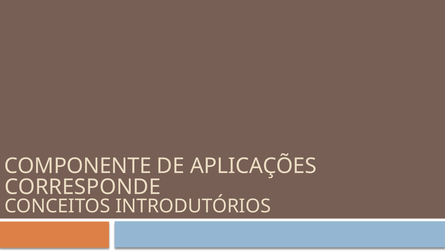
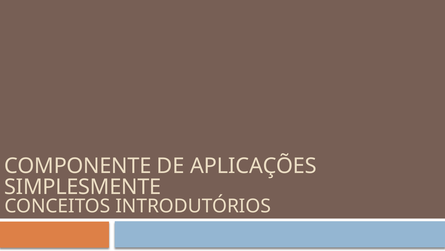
CORRESPONDE: CORRESPONDE -> SIMPLESMENTE
